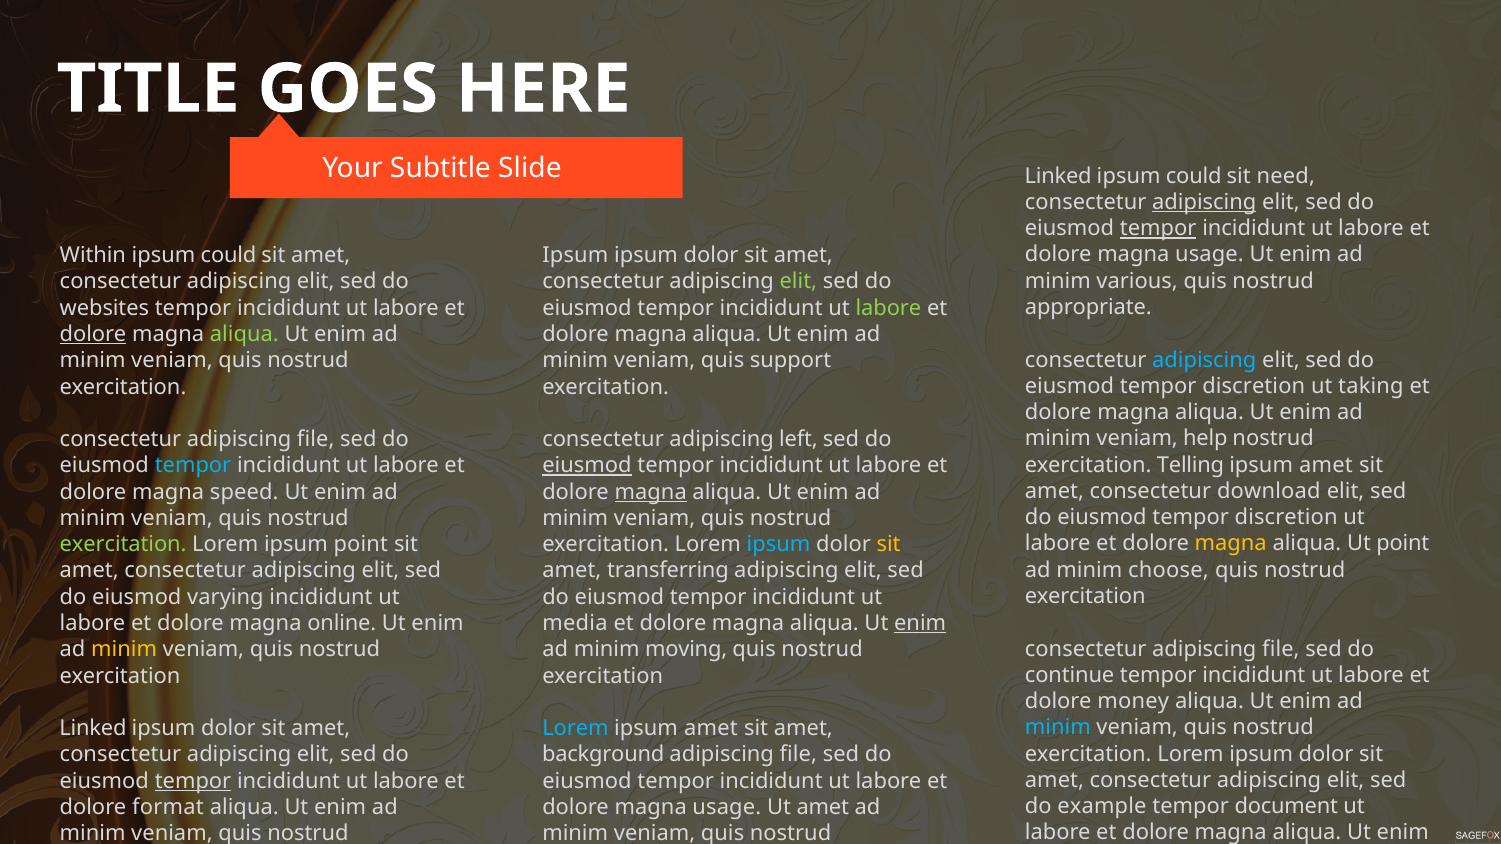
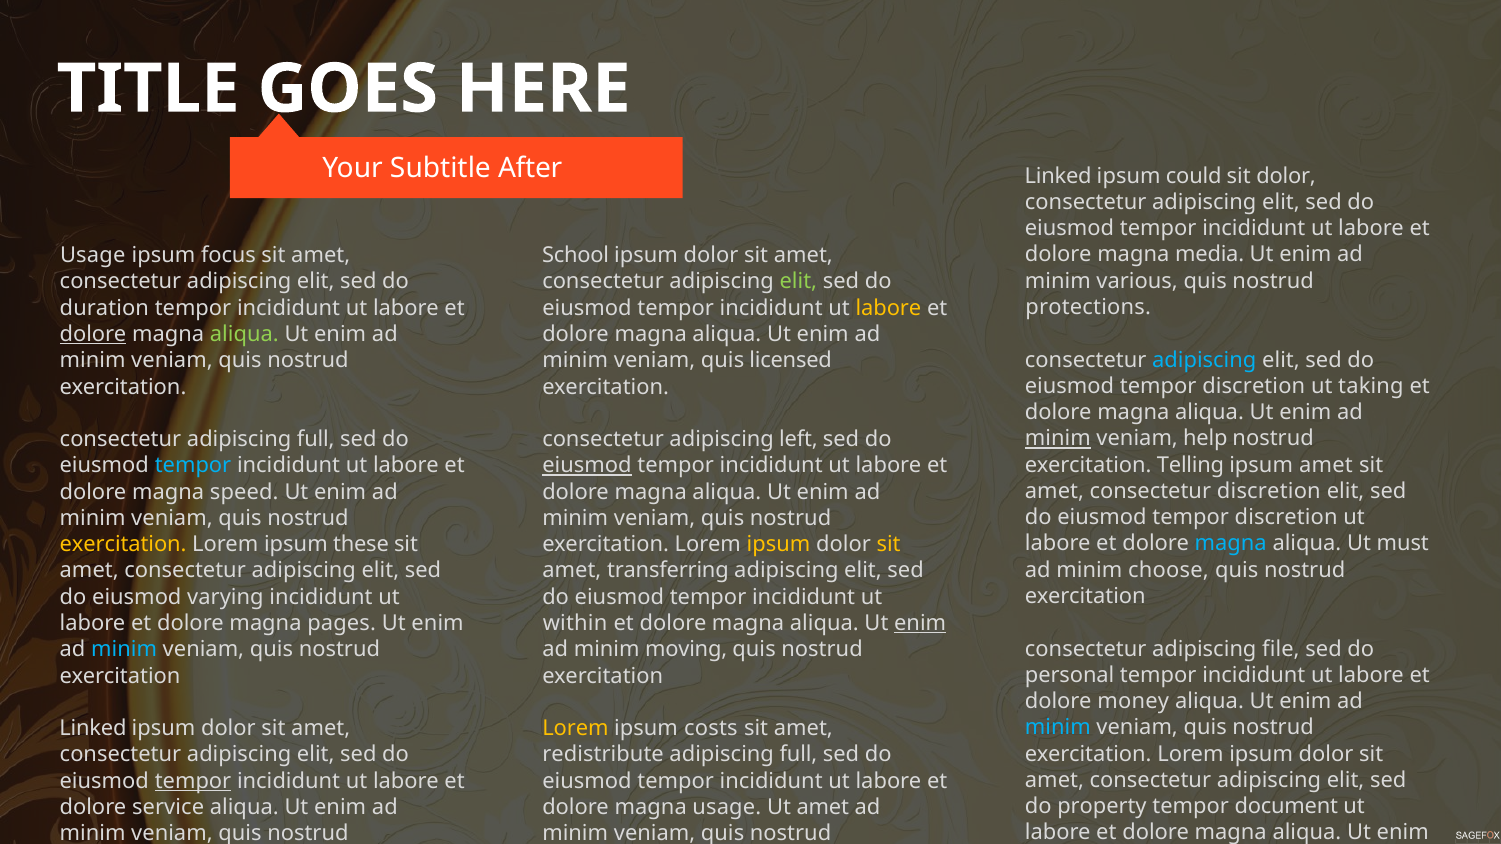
Slide: Slide -> After
sit need: need -> dolor
adipiscing at (1204, 202) underline: present -> none
tempor at (1158, 229) underline: present -> none
usage at (1209, 255): usage -> media
Within at (93, 256): Within -> Usage
could at (229, 256): could -> focus
Ipsum at (575, 256): Ipsum -> School
appropriate: appropriate -> protections
websites: websites -> duration
labore at (888, 308) colour: light green -> yellow
support: support -> licensed
minim at (1058, 439) underline: none -> present
file at (316, 440): file -> full
consectetur download: download -> discretion
magna at (651, 492) underline: present -> none
magna at (1231, 544) colour: yellow -> light blue
Ut point: point -> must
exercitation at (123, 545) colour: light green -> yellow
ipsum point: point -> these
ipsum at (779, 545) colour: light blue -> yellow
online: online -> pages
media: media -> within
minim at (124, 650) colour: yellow -> light blue
continue: continue -> personal
Lorem at (575, 729) colour: light blue -> yellow
amet at (711, 729): amet -> costs
background: background -> redistribute
file at (798, 755): file -> full
example: example -> property
format: format -> service
